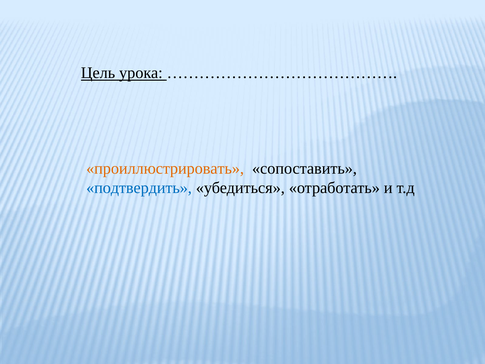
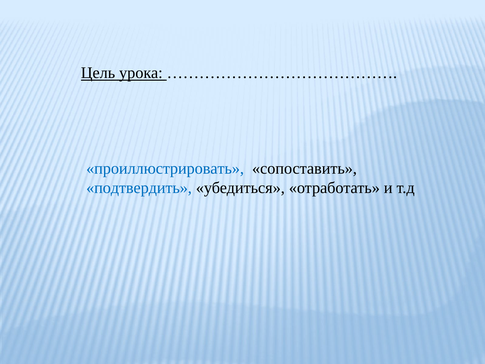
проиллюстрировать colour: orange -> blue
